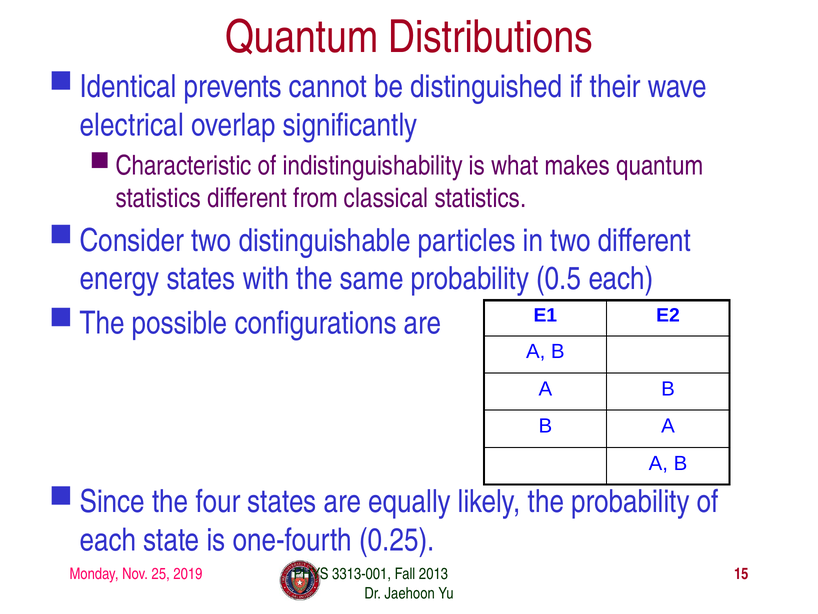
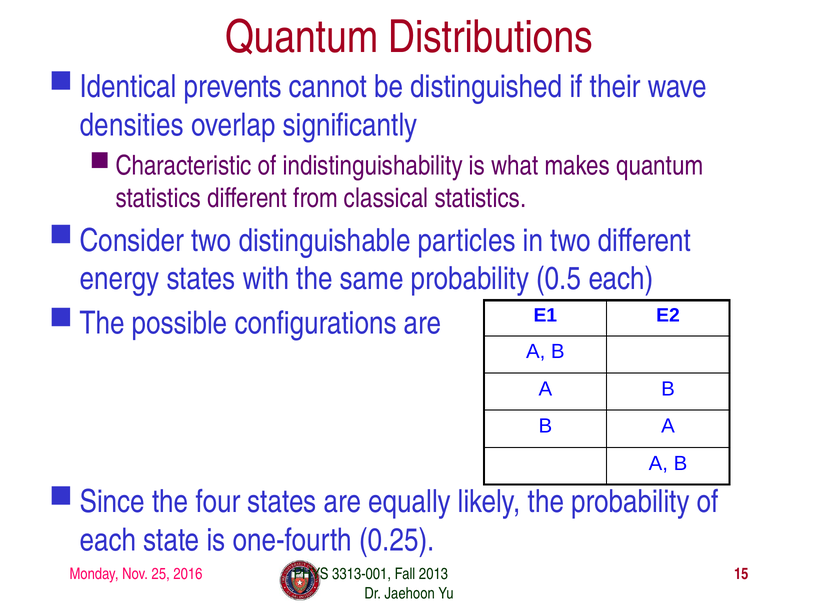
electrical: electrical -> densities
2019: 2019 -> 2016
